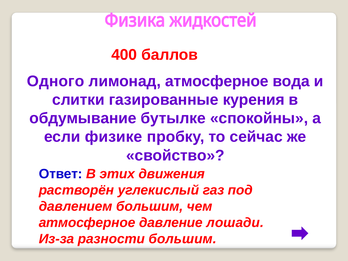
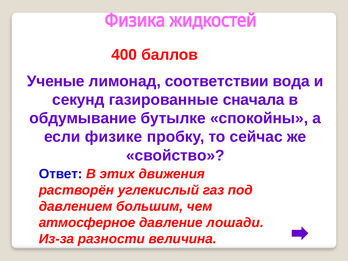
Одного: Одного -> Ученые
лимонад атмосферное: атмосферное -> соответствии
слитки: слитки -> секунд
курения: курения -> сначала
разности большим: большим -> величина
